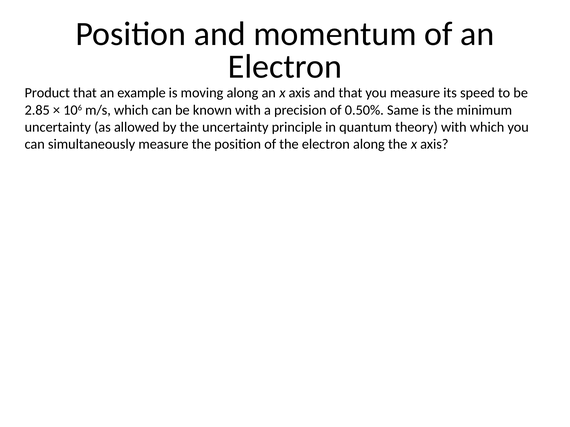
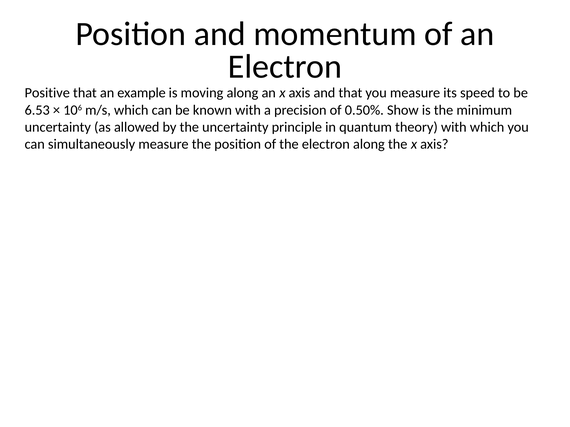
Product: Product -> Positive
2.85: 2.85 -> 6.53
Same: Same -> Show
